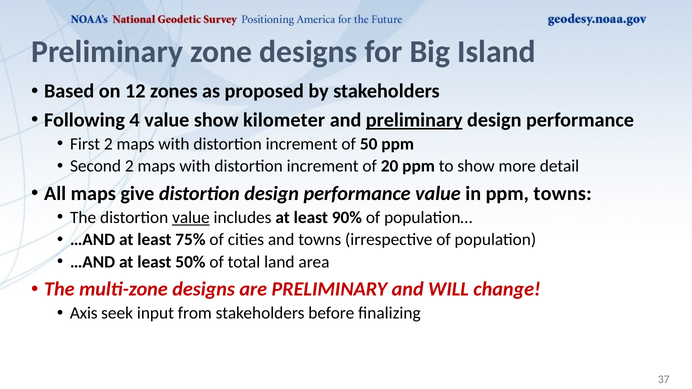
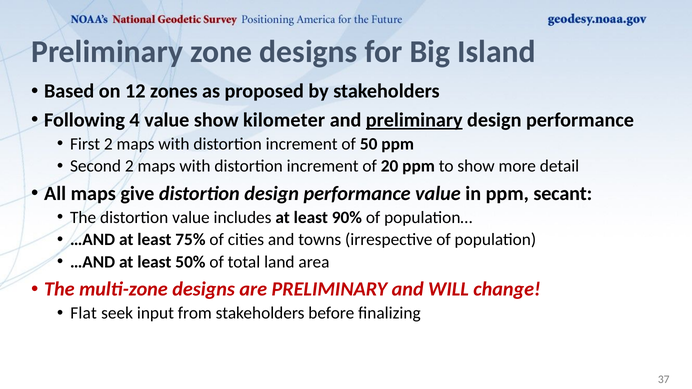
ppm towns: towns -> secant
value at (191, 218) underline: present -> none
Axis: Axis -> Flat
